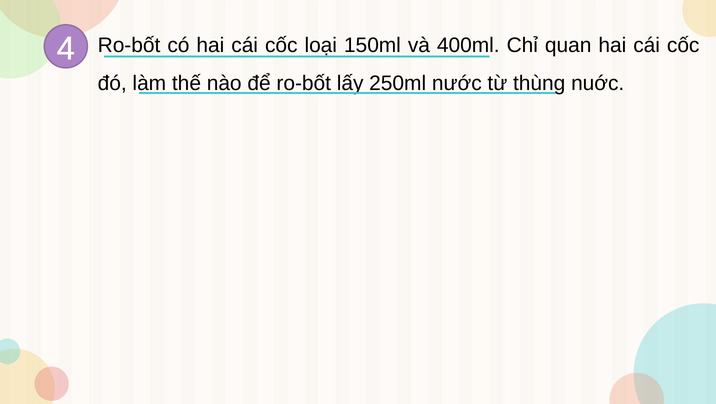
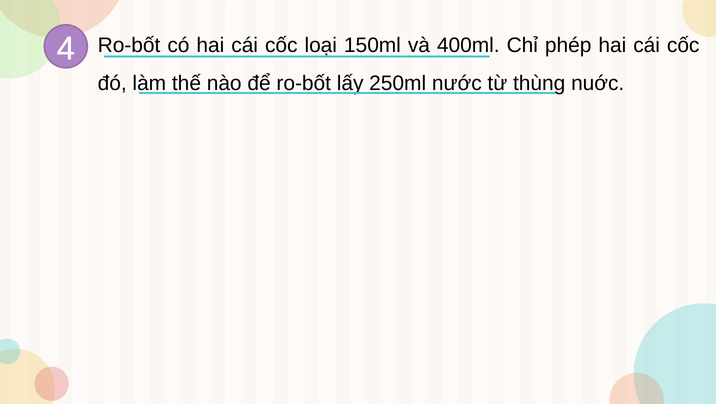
quan: quan -> phép
